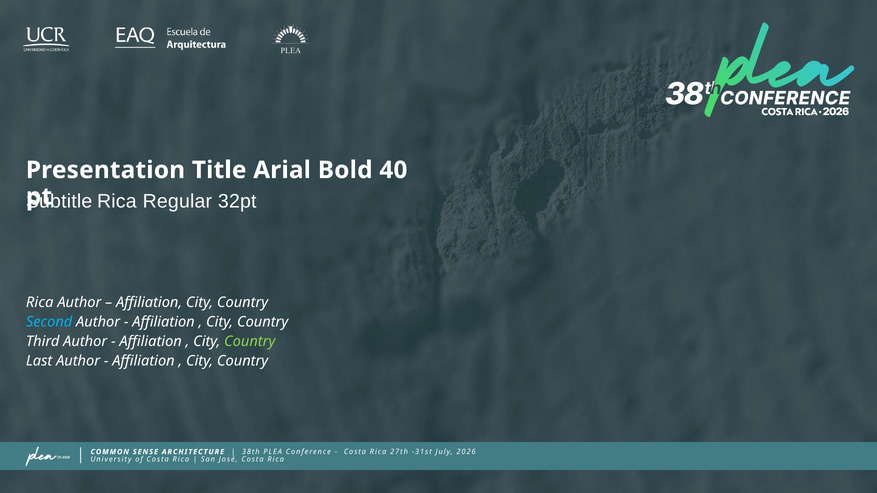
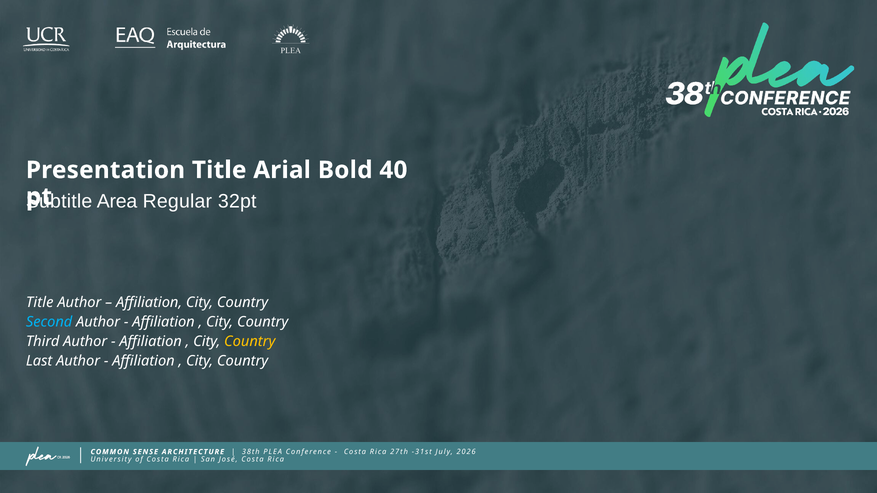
Rica at (117, 201): Rica -> Area
Rica at (40, 303): Rica -> Title
Country at (250, 342) colour: light green -> yellow
